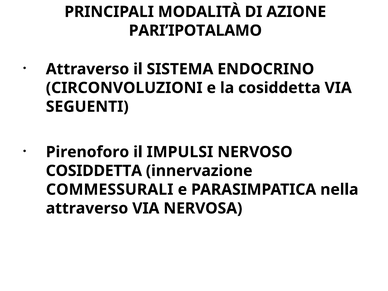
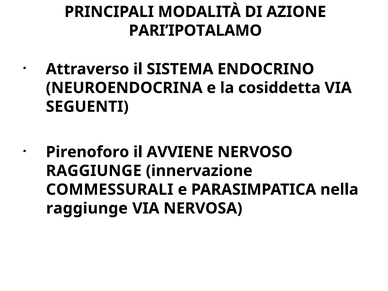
CIRCONVOLUZIONI: CIRCONVOLUZIONI -> NEUROENDOCRINA
IMPULSI: IMPULSI -> AVVIENE
COSIDDETTA at (94, 171): COSIDDETTA -> RAGGIUNGE
attraverso at (87, 208): attraverso -> raggiunge
